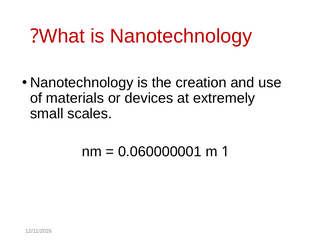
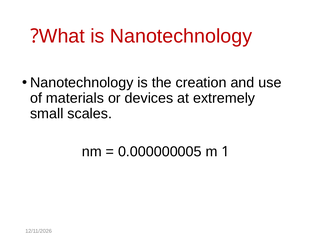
0.060000001: 0.060000001 -> 0.000000005
